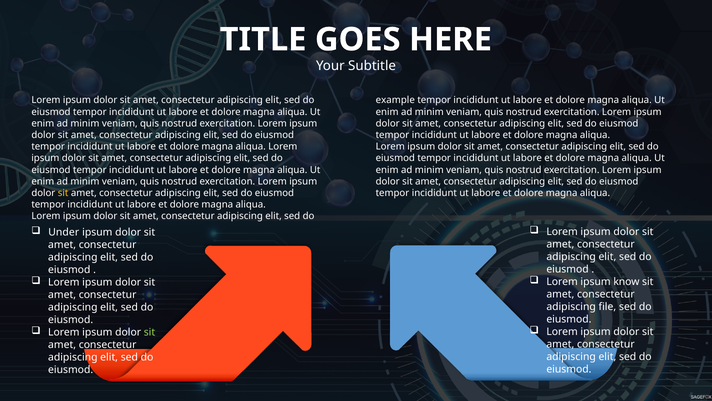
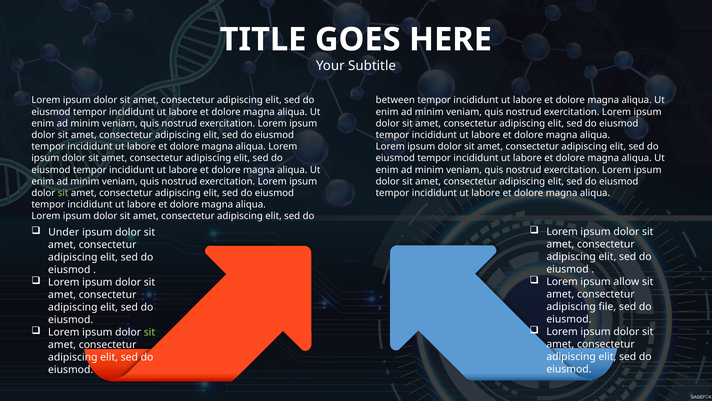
example: example -> between
sit at (63, 193) colour: yellow -> light green
know: know -> allow
